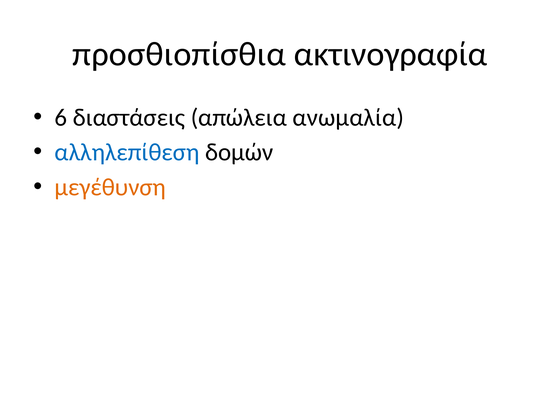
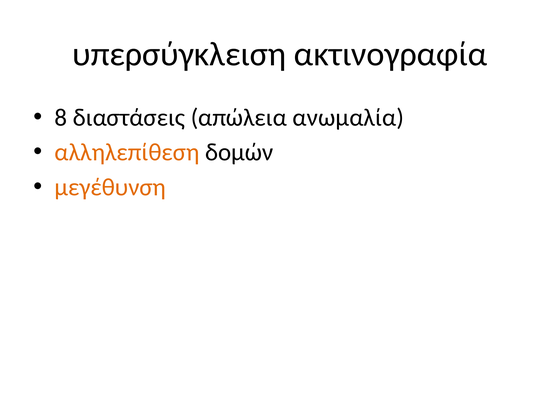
προσθιοπίσθια: προσθιοπίσθια -> υπερσύγκλειση
6: 6 -> 8
αλληλεπίθεση colour: blue -> orange
